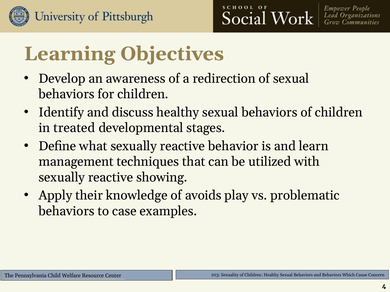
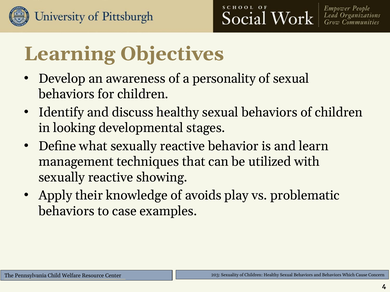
redirection: redirection -> personality
treated: treated -> looking
